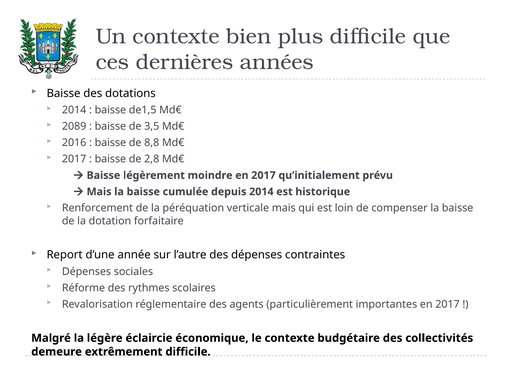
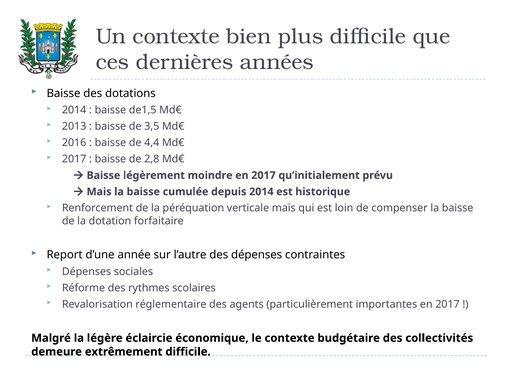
2089: 2089 -> 2013
8,8: 8,8 -> 4,4
